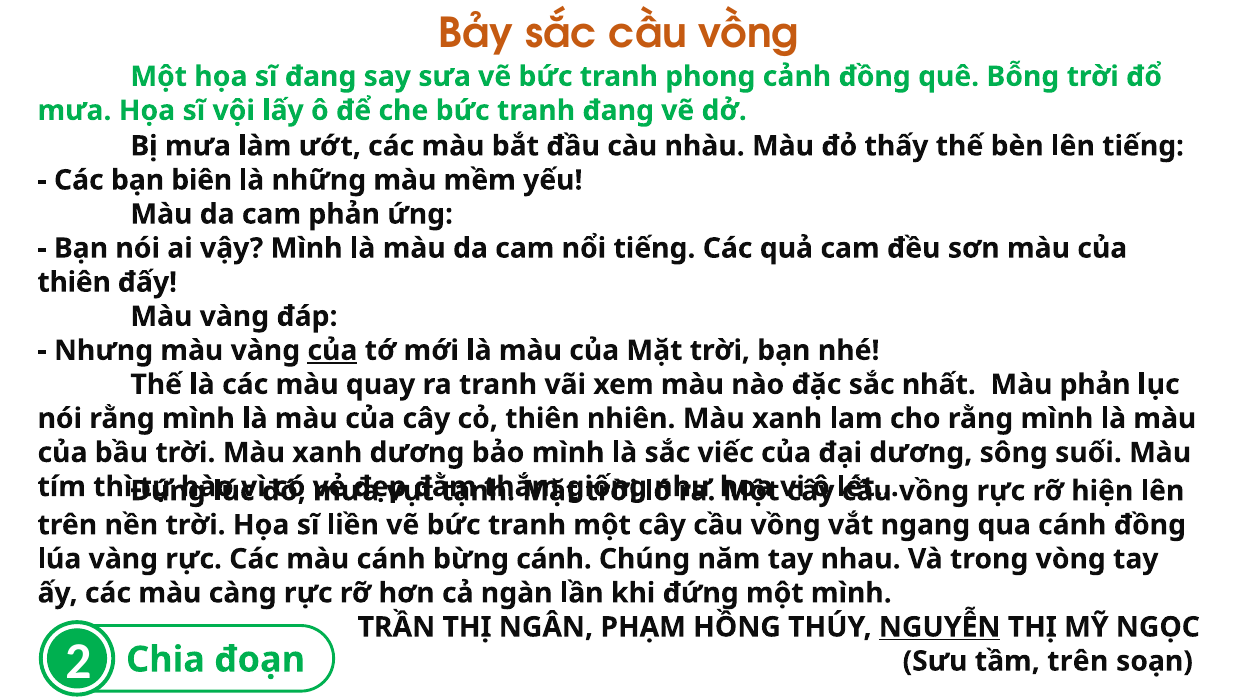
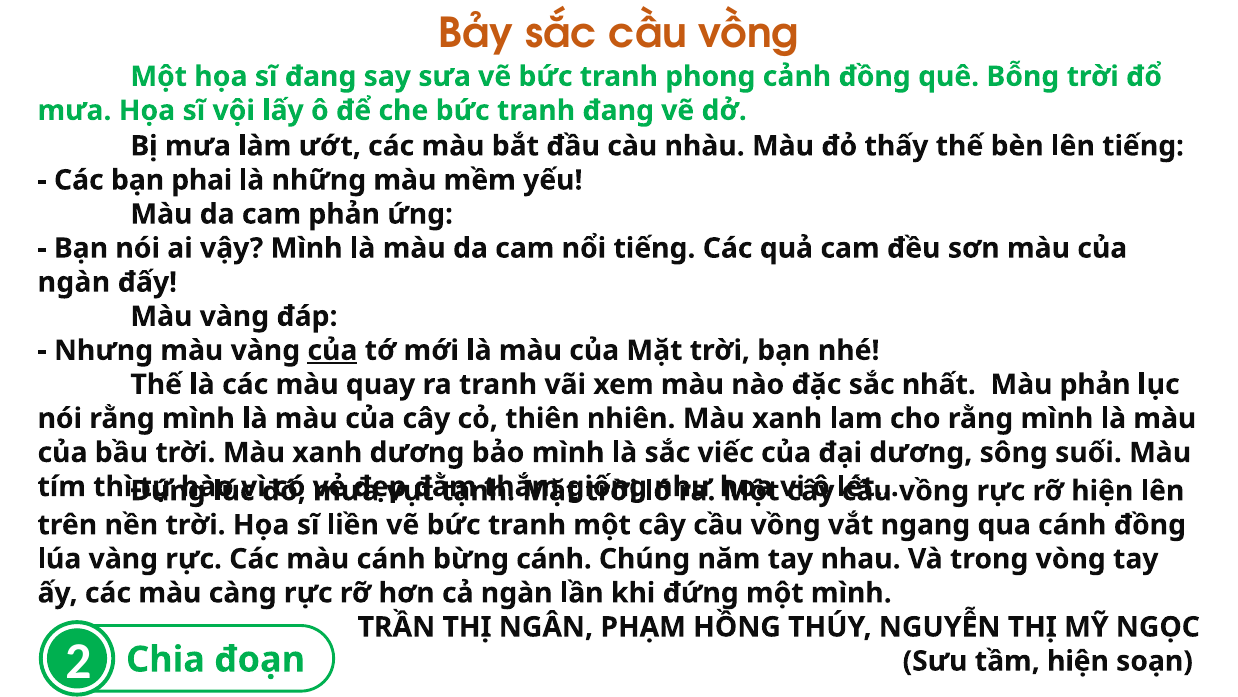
biên: biên -> phai
thiên at (74, 282): thiên -> ngàn
NGUYỄN underline: present -> none
tầm trên: trên -> hiện
